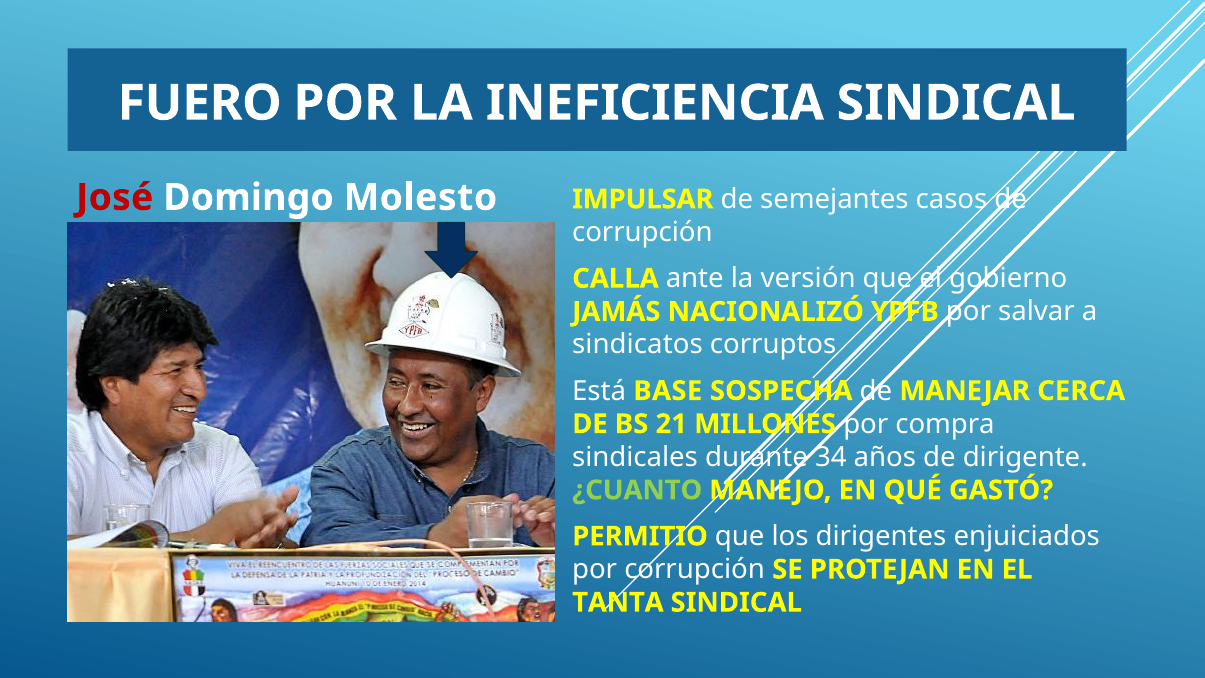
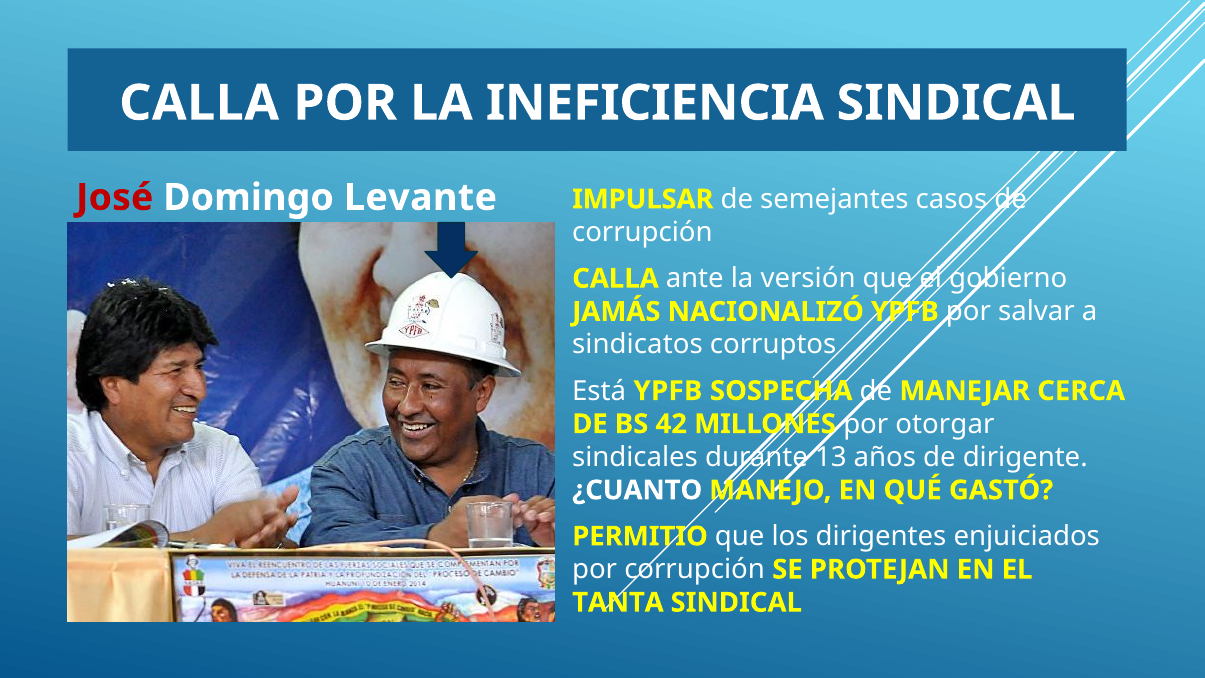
FUERO at (200, 103): FUERO -> CALLA
Molesto: Molesto -> Levante
Está BASE: BASE -> YPFB
21: 21 -> 42
compra: compra -> otorgar
34: 34 -> 13
¿CUANTO colour: light green -> white
